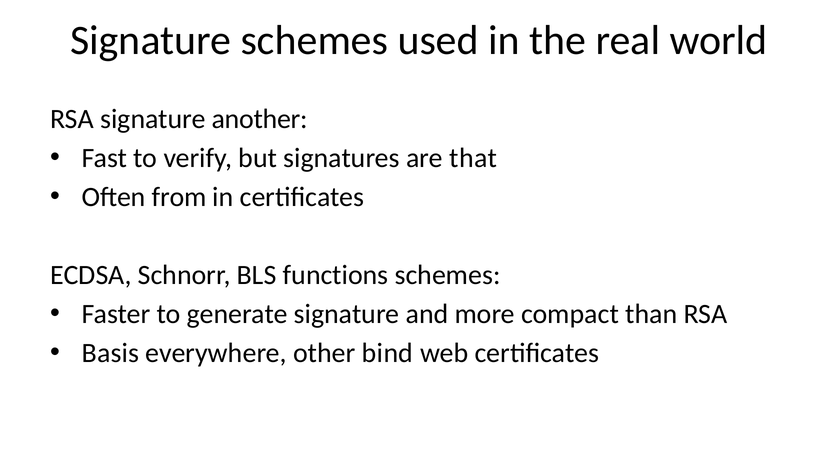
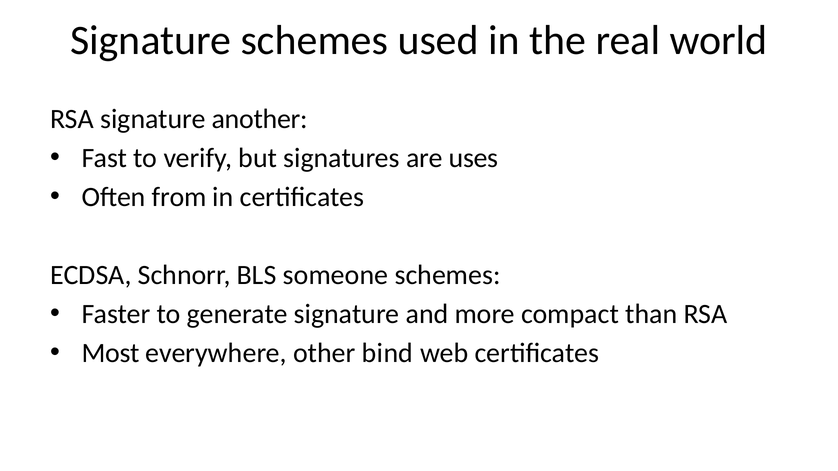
that: that -> uses
functions: functions -> someone
Basis: Basis -> Most
